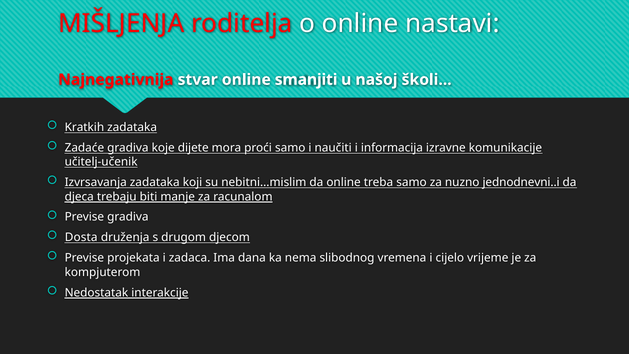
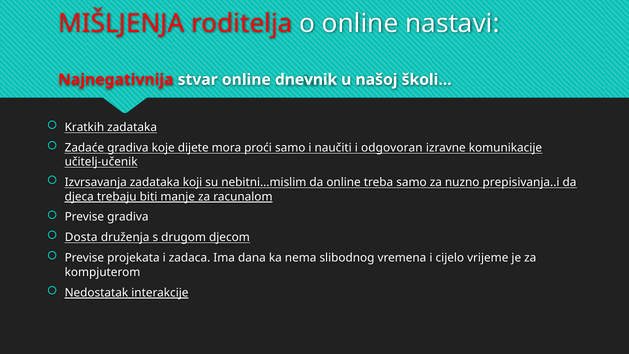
smanjiti: smanjiti -> dnevnik
informacija: informacija -> odgovoran
jednodnevni..i: jednodnevni..i -> prepisivanja..i
